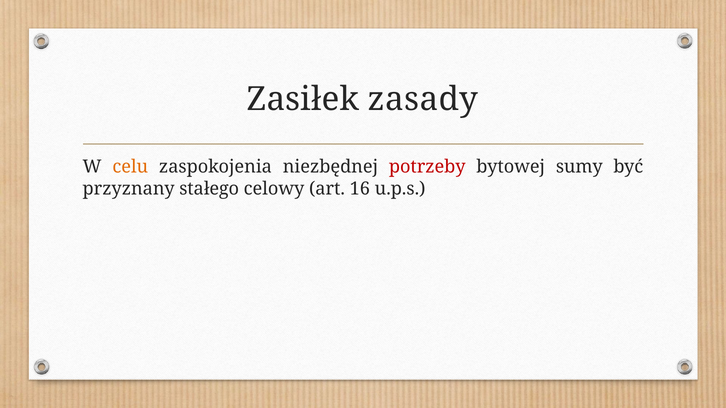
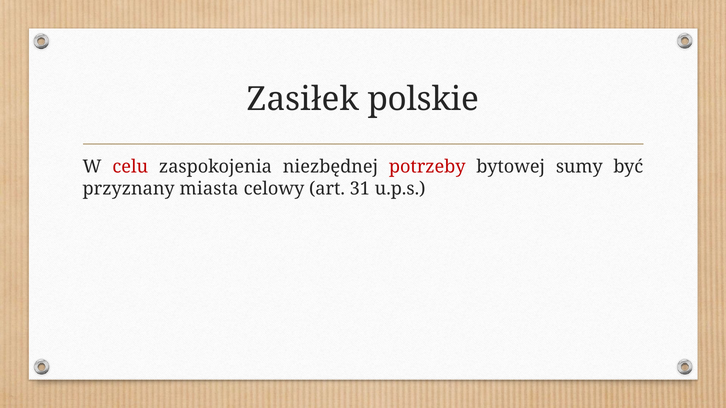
zasady: zasady -> polskie
celu colour: orange -> red
stałego: stałego -> miasta
16: 16 -> 31
